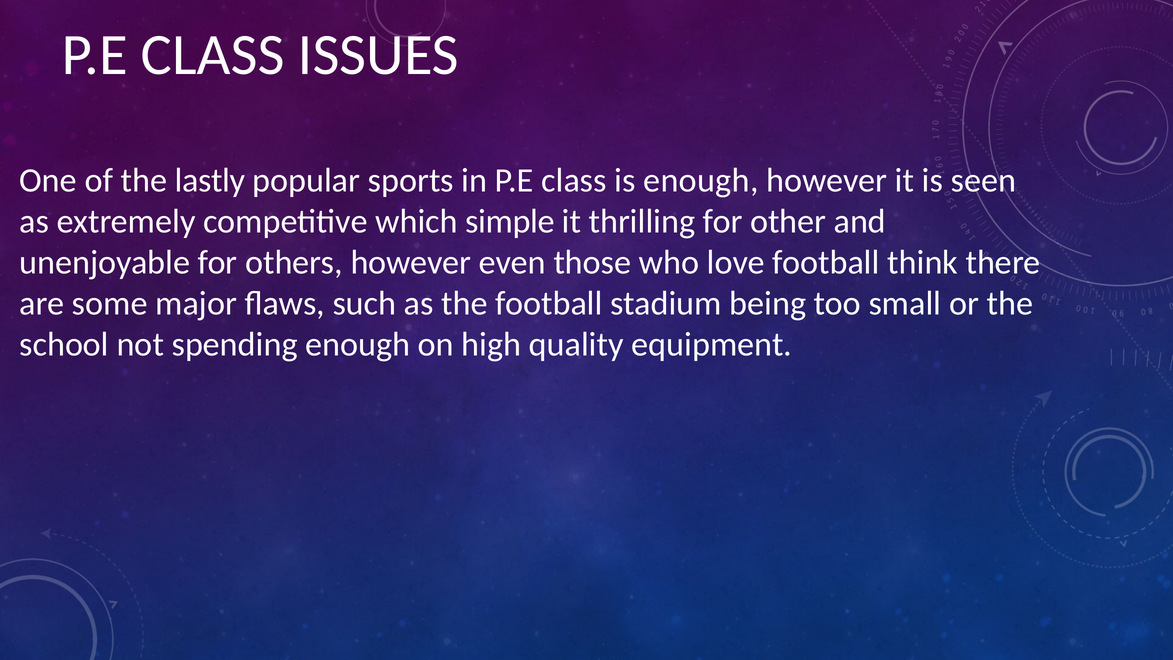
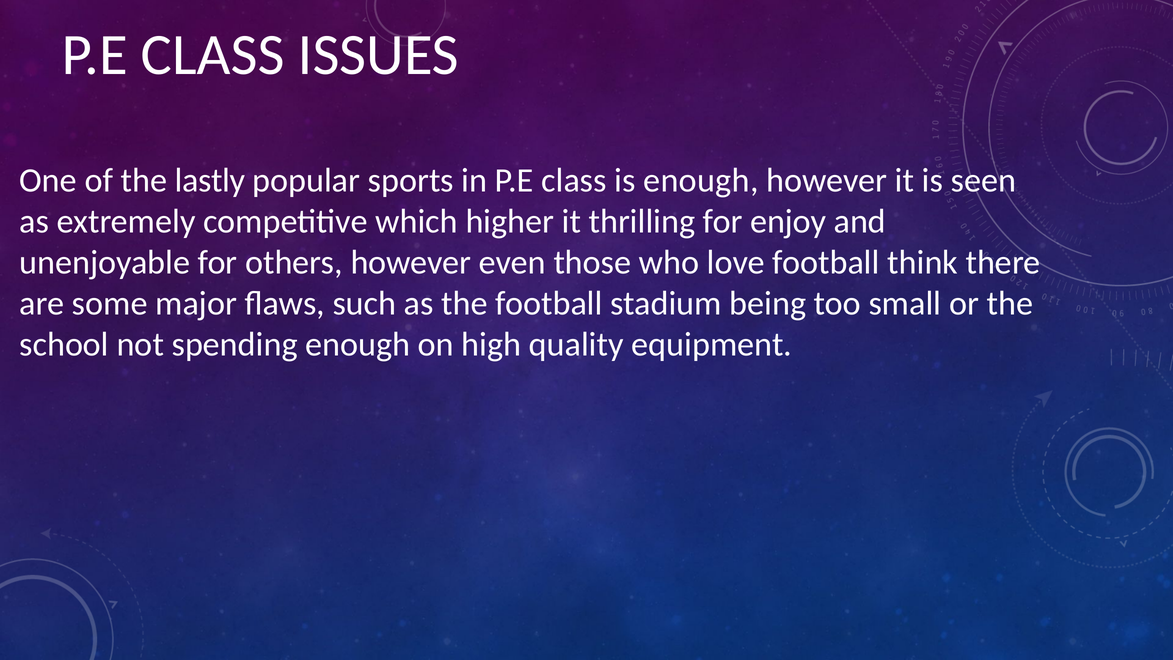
simple: simple -> higher
other: other -> enjoy
